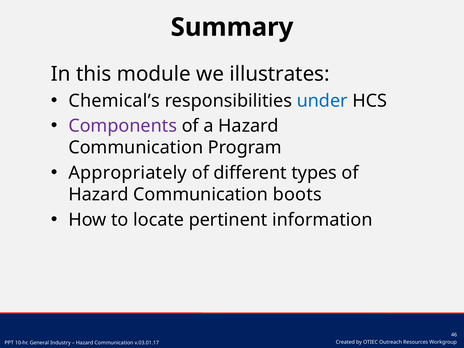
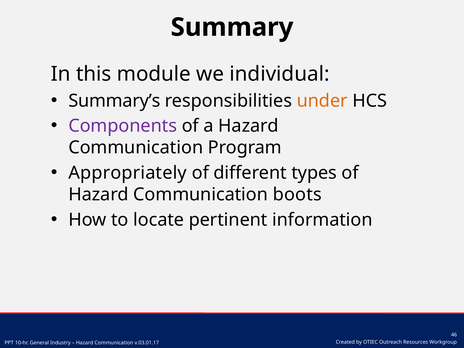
illustrates: illustrates -> individual
Chemical’s: Chemical’s -> Summary’s
under colour: blue -> orange
